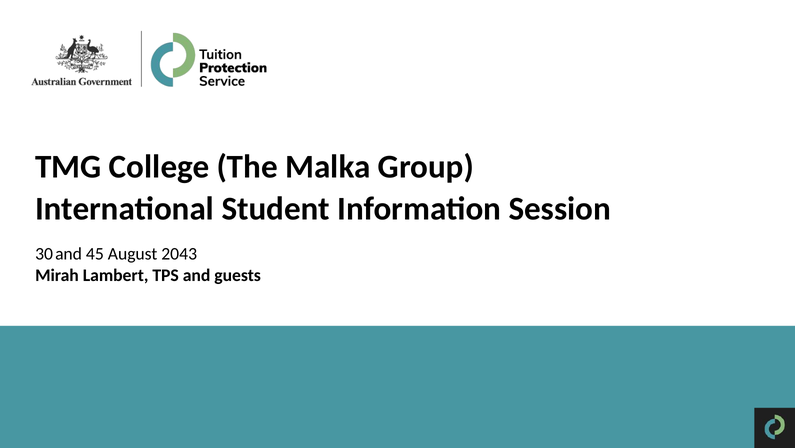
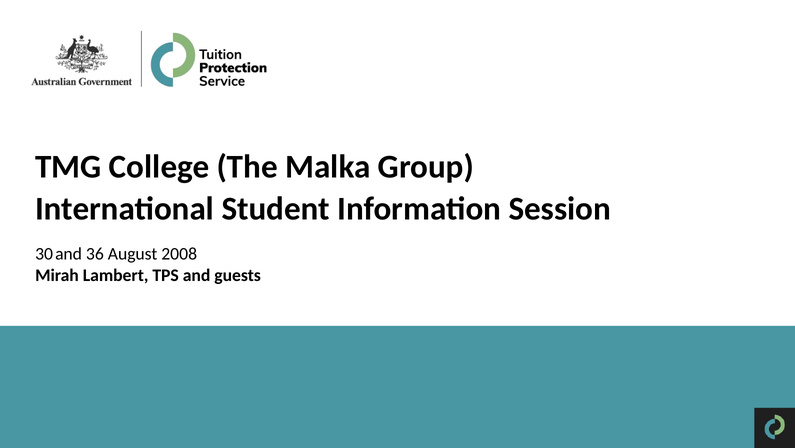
45: 45 -> 36
2043: 2043 -> 2008
